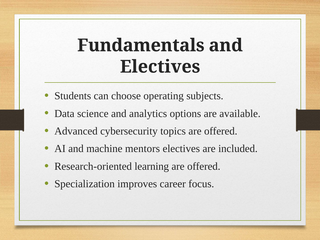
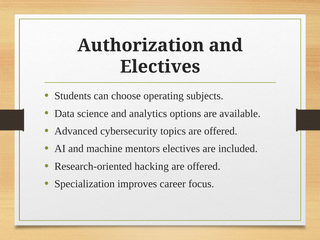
Fundamentals: Fundamentals -> Authorization
learning: learning -> hacking
